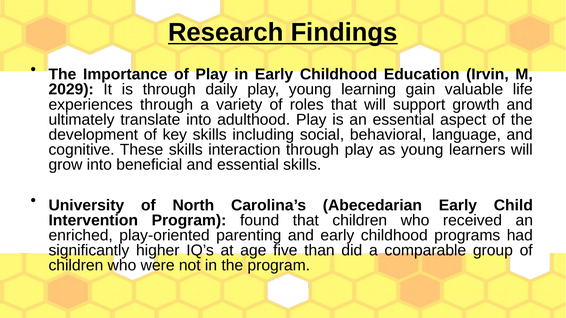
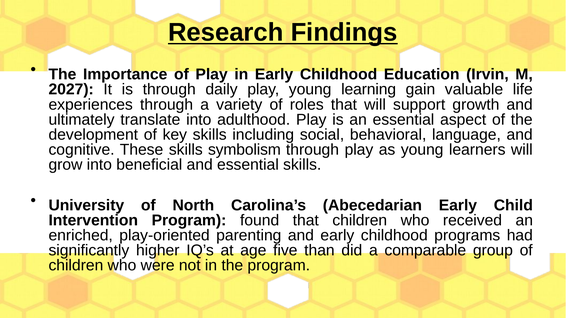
2029: 2029 -> 2027
interaction: interaction -> symbolism
